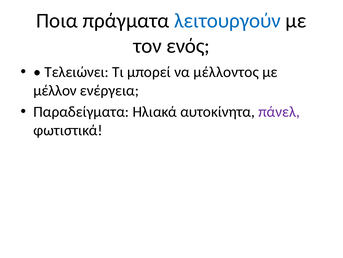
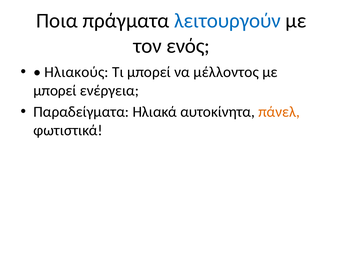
Τελειώνει: Τελειώνει -> Ηλιακούς
μέλλον at (55, 90): μέλλον -> μπορεί
πάνελ colour: purple -> orange
